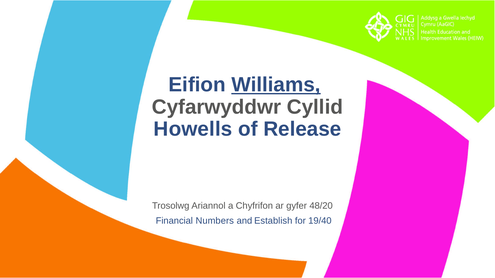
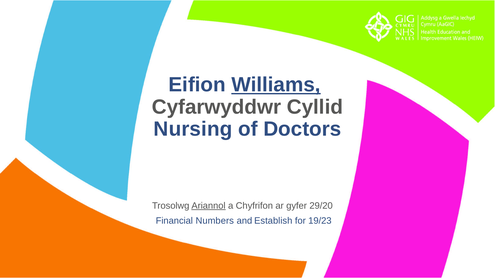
Howells: Howells -> Nursing
Release: Release -> Doctors
Ariannol underline: none -> present
48/20: 48/20 -> 29/20
19/40: 19/40 -> 19/23
